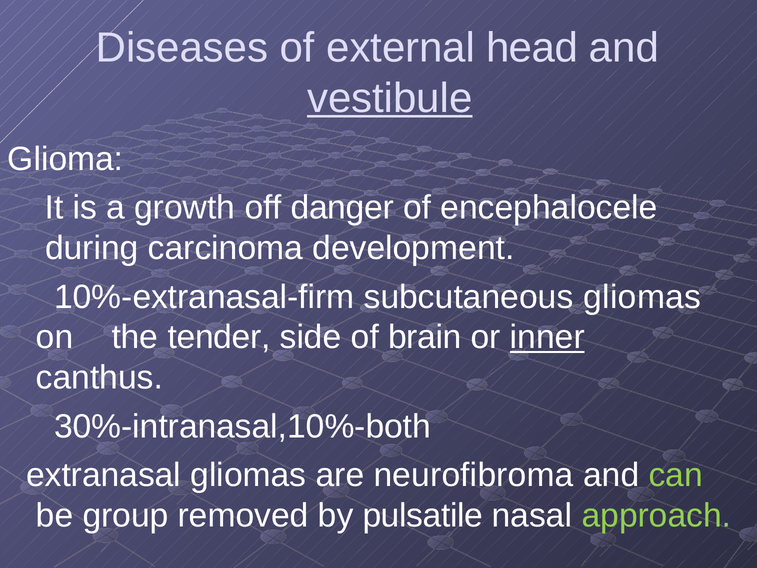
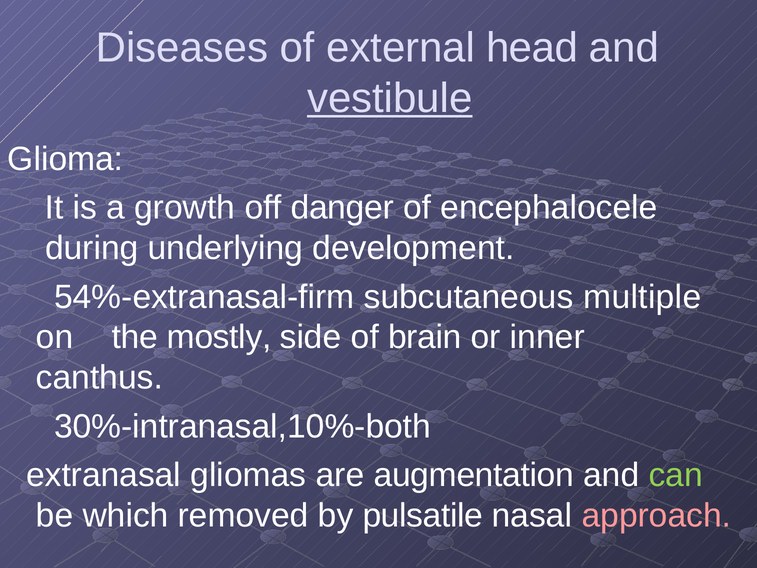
carcinoma: carcinoma -> underlying
10%-extranasal-firm: 10%-extranasal-firm -> 54%-extranasal-firm
subcutaneous gliomas: gliomas -> multiple
tender: tender -> mostly
inner underline: present -> none
neurofibroma: neurofibroma -> augmentation
group: group -> which
approach colour: light green -> pink
